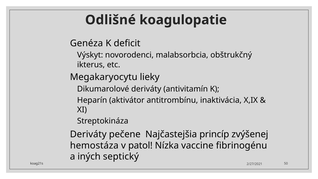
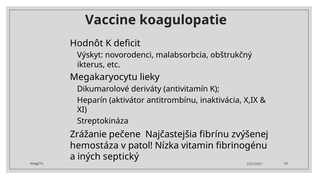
Odlišné: Odlišné -> Vaccine
Genéza: Genéza -> Hodnôt
Deriváty at (88, 134): Deriváty -> Zrážanie
princíp: princíp -> fibrínu
vaccine: vaccine -> vitamin
